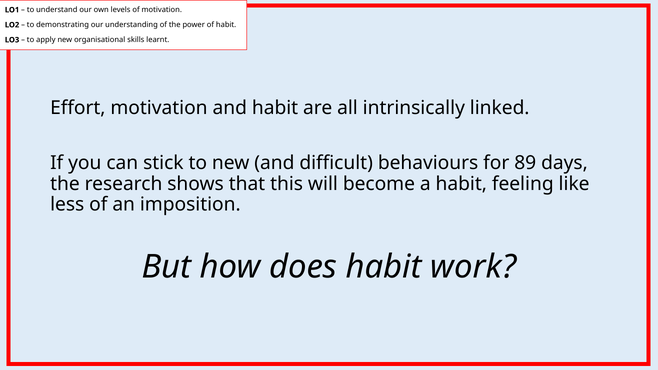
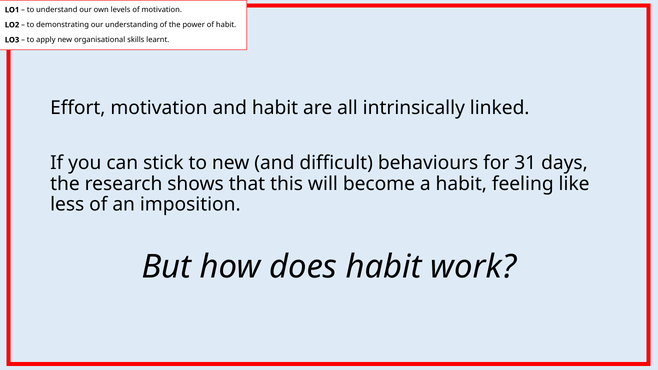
89: 89 -> 31
